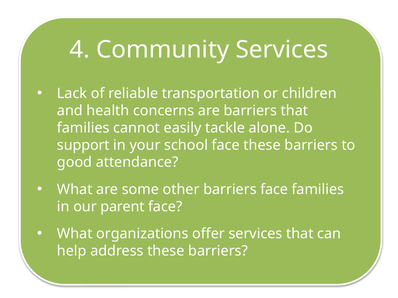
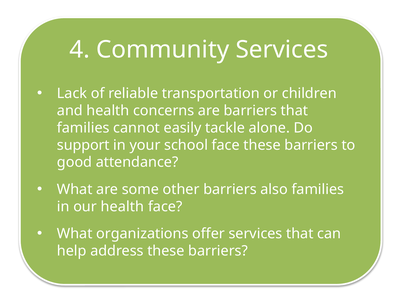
barriers face: face -> also
our parent: parent -> health
